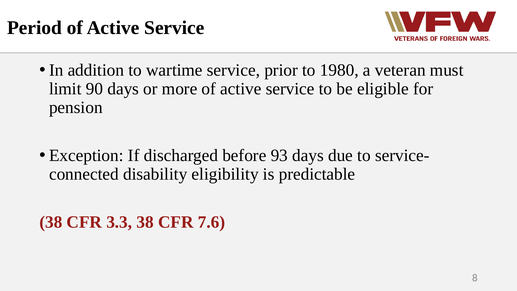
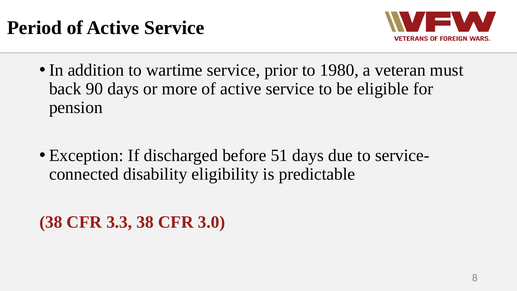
limit: limit -> back
93: 93 -> 51
7.6: 7.6 -> 3.0
